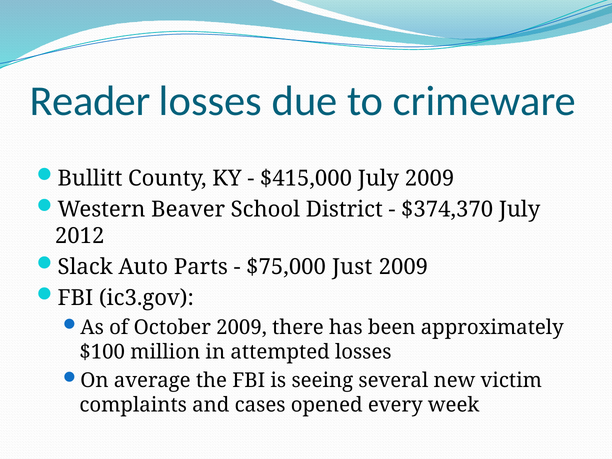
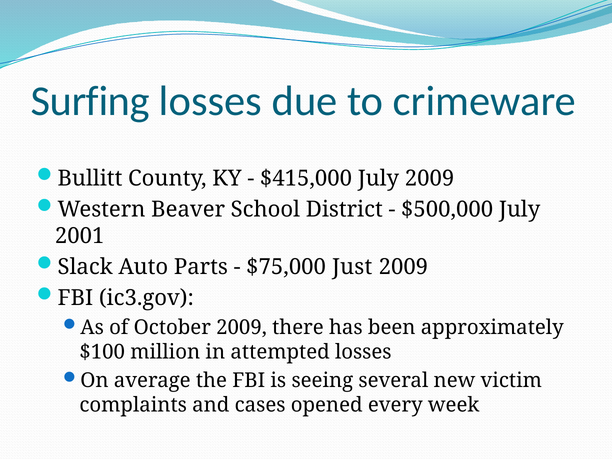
Reader: Reader -> Surfing
$374,370: $374,370 -> $500,000
2012: 2012 -> 2001
